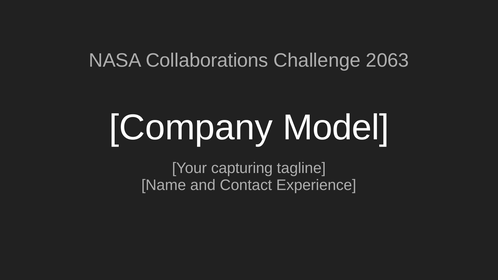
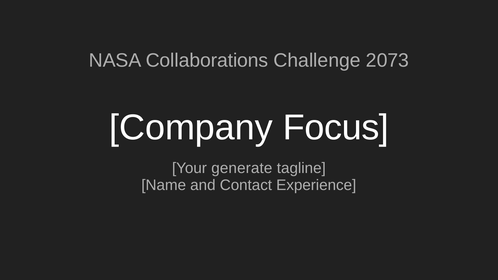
2063: 2063 -> 2073
Model: Model -> Focus
capturing: capturing -> generate
